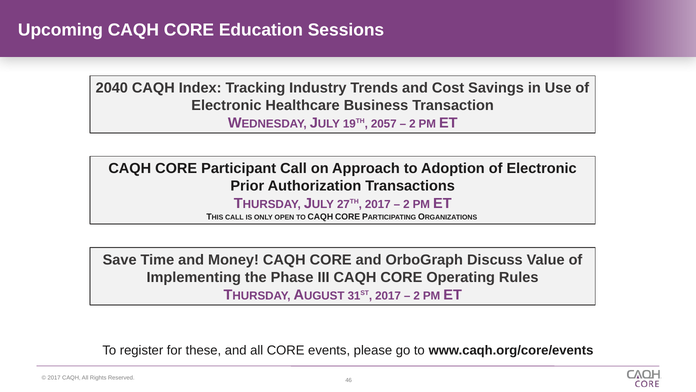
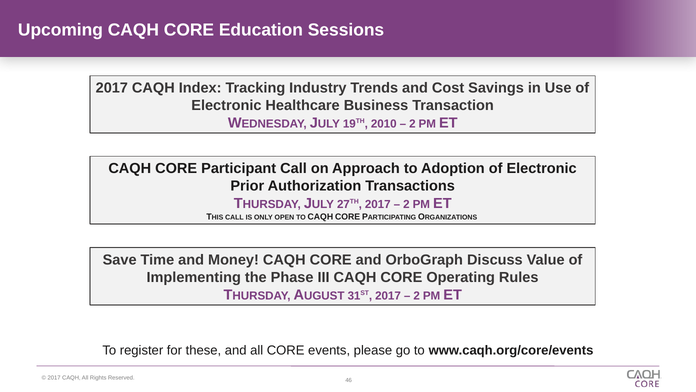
2040 at (112, 88): 2040 -> 2017
2057: 2057 -> 2010
